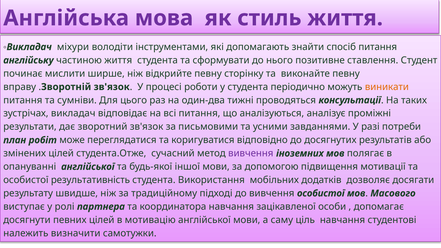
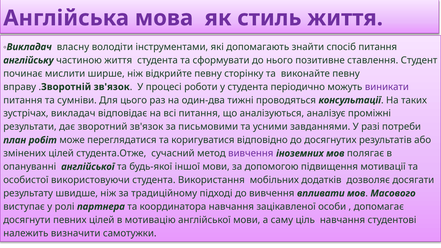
міхури: міхури -> власну
виникати colour: orange -> purple
результативність: результативність -> використовуючи
вивчення особистої: особистої -> впливати
